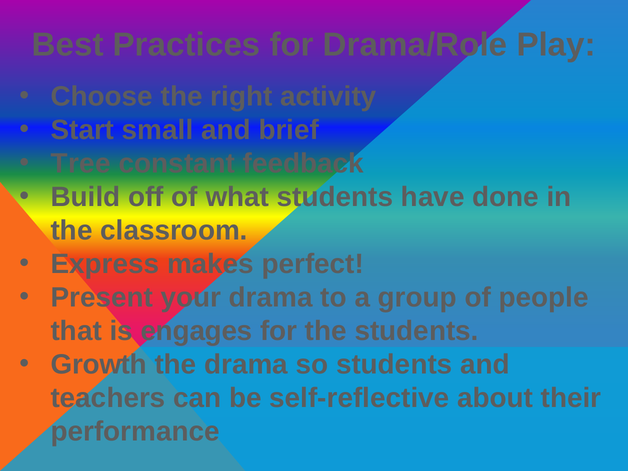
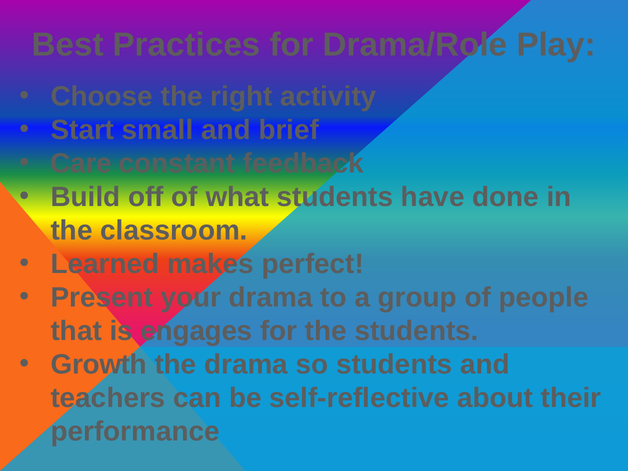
Tree: Tree -> Care
Express: Express -> Learned
